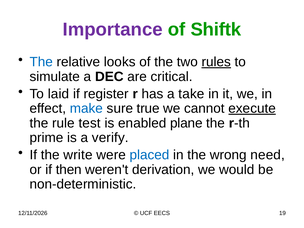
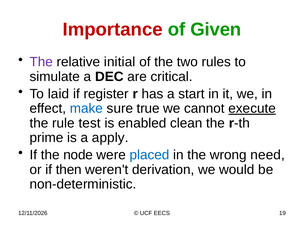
Importance colour: purple -> red
Shiftk: Shiftk -> Given
The at (41, 62) colour: blue -> purple
looks: looks -> initial
rules underline: present -> none
take: take -> start
plane: plane -> clean
verify: verify -> apply
write: write -> node
